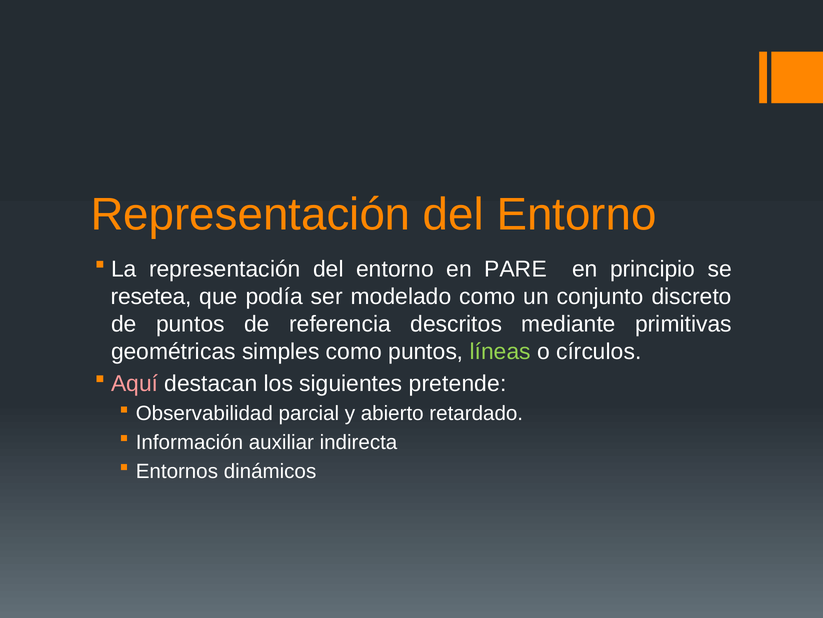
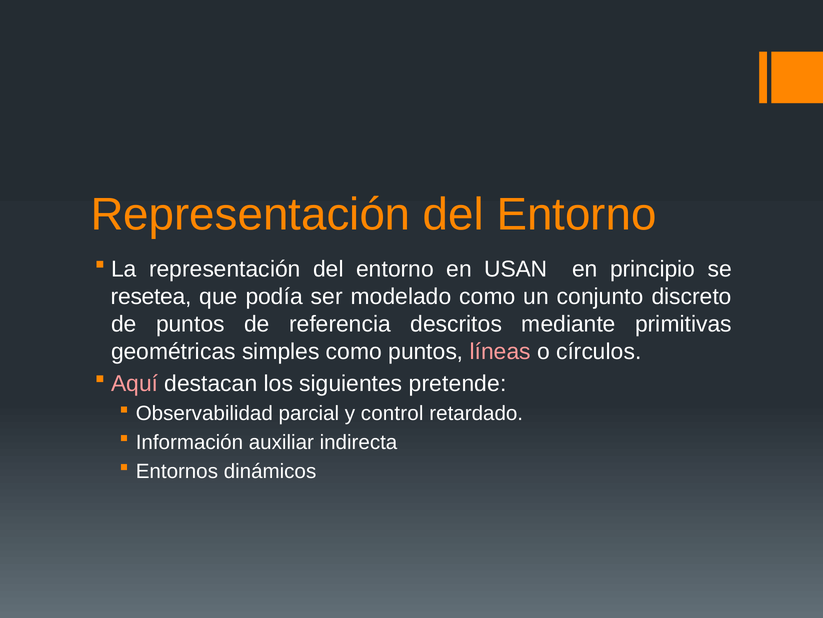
PARE: PARE -> USAN
líneas colour: light green -> pink
abierto: abierto -> control
